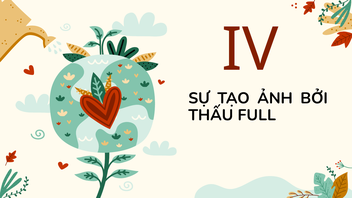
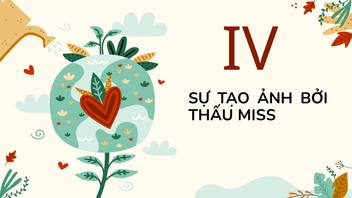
FULL: FULL -> MISS
